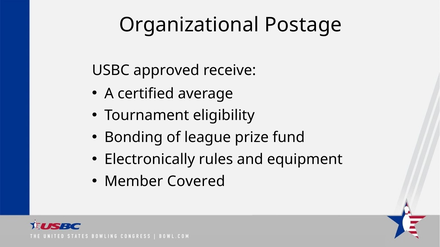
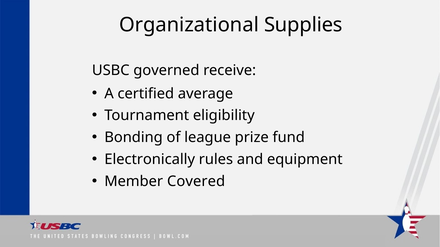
Postage: Postage -> Supplies
approved: approved -> governed
